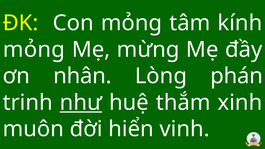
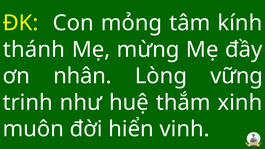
mỏng at (34, 50): mỏng -> thánh
phán: phán -> vững
như underline: present -> none
